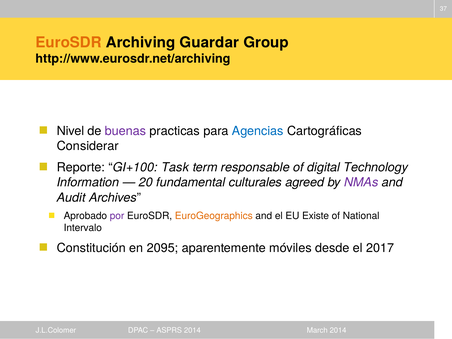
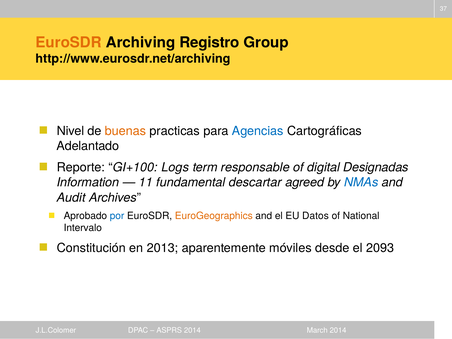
Guardar: Guardar -> Registro
buenas colour: purple -> orange
Considerar: Considerar -> Adelantado
Task: Task -> Logs
Technology: Technology -> Designadas
20: 20 -> 11
culturales: culturales -> descartar
NMAs colour: purple -> blue
por colour: purple -> blue
Existe: Existe -> Datos
2095: 2095 -> 2013
2017: 2017 -> 2093
